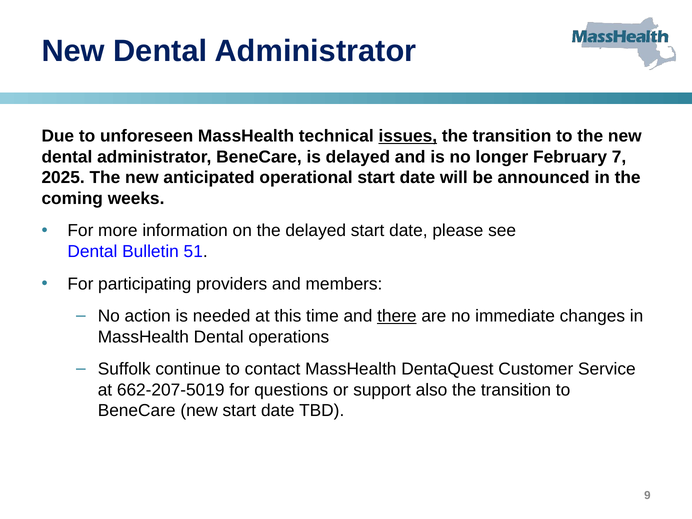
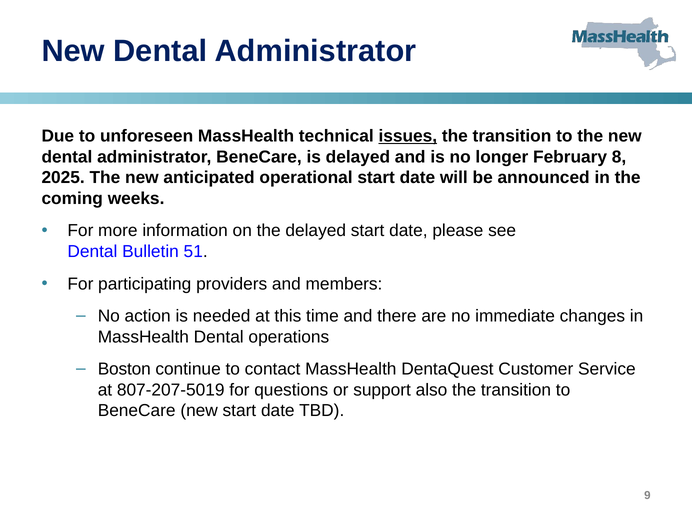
7: 7 -> 8
there underline: present -> none
Suffolk: Suffolk -> Boston
662-207-5019: 662-207-5019 -> 807-207-5019
